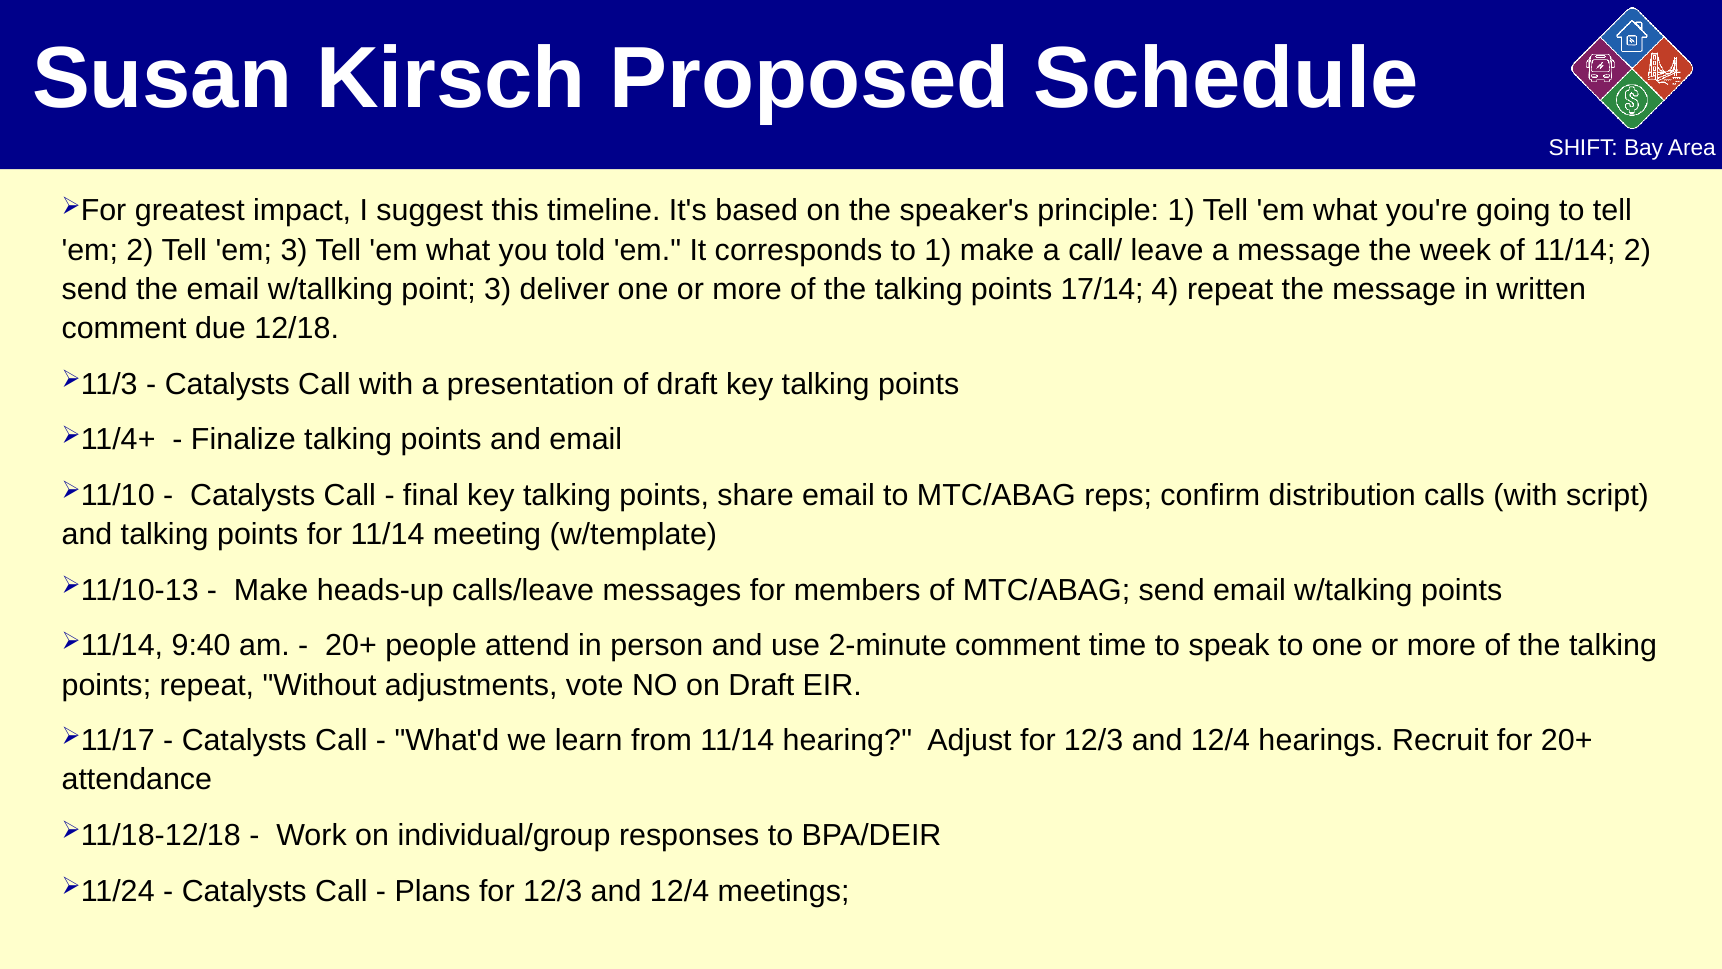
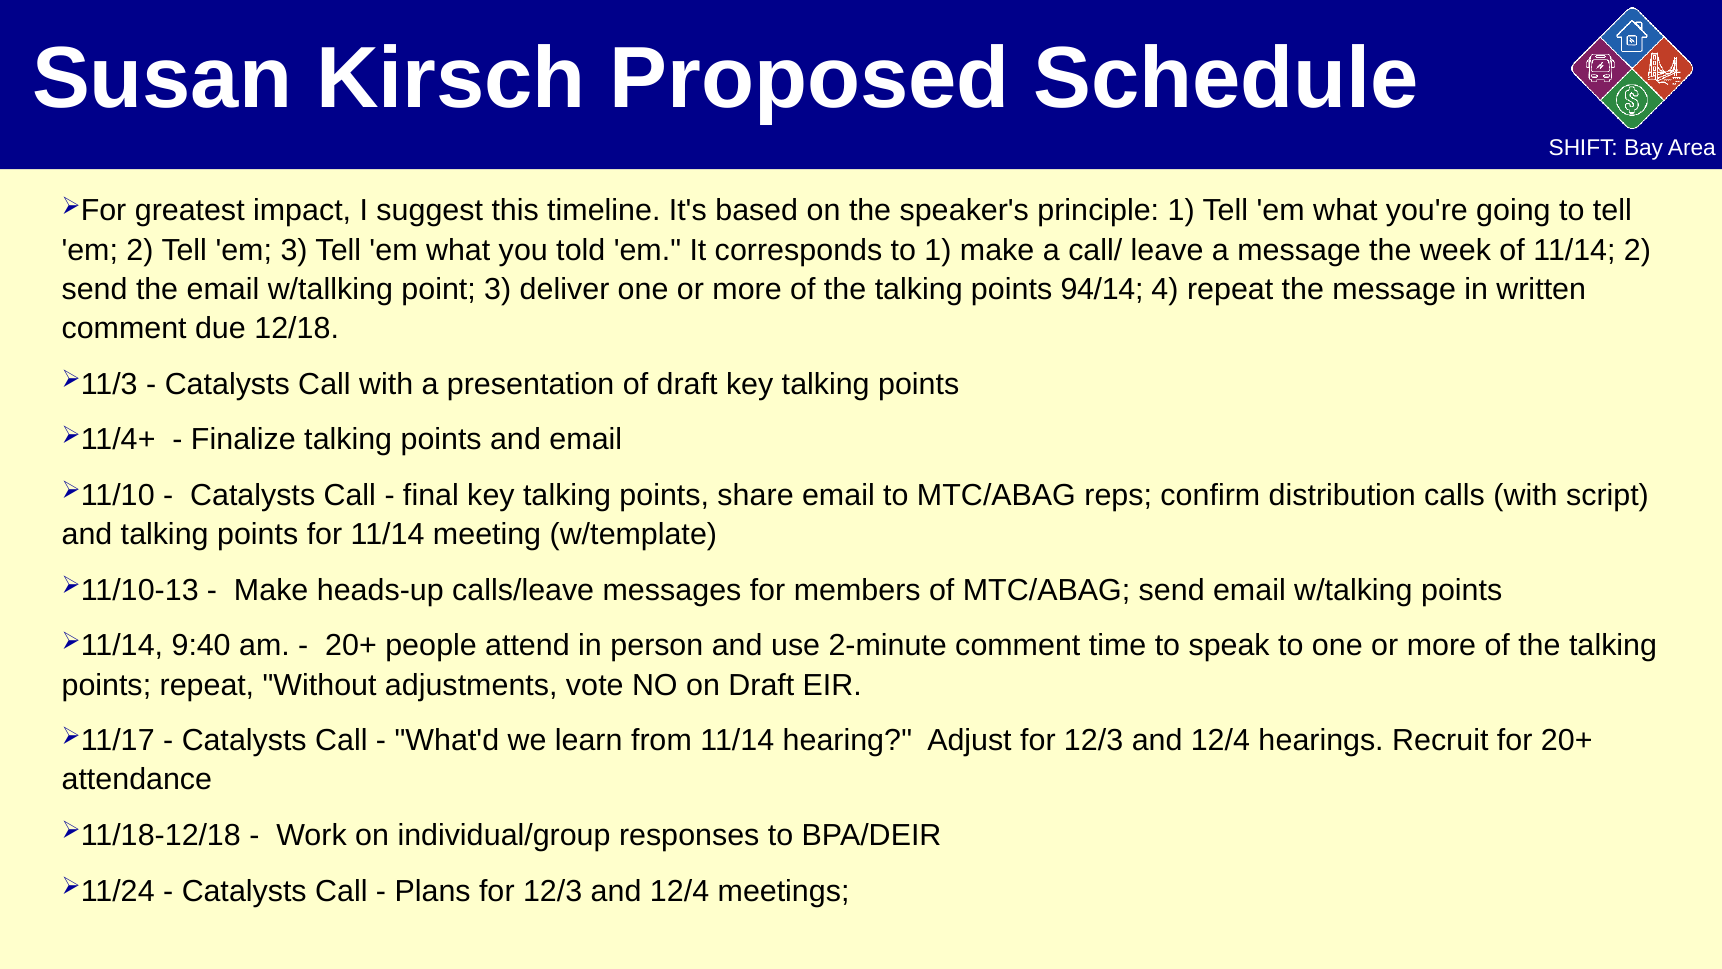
17/14: 17/14 -> 94/14
